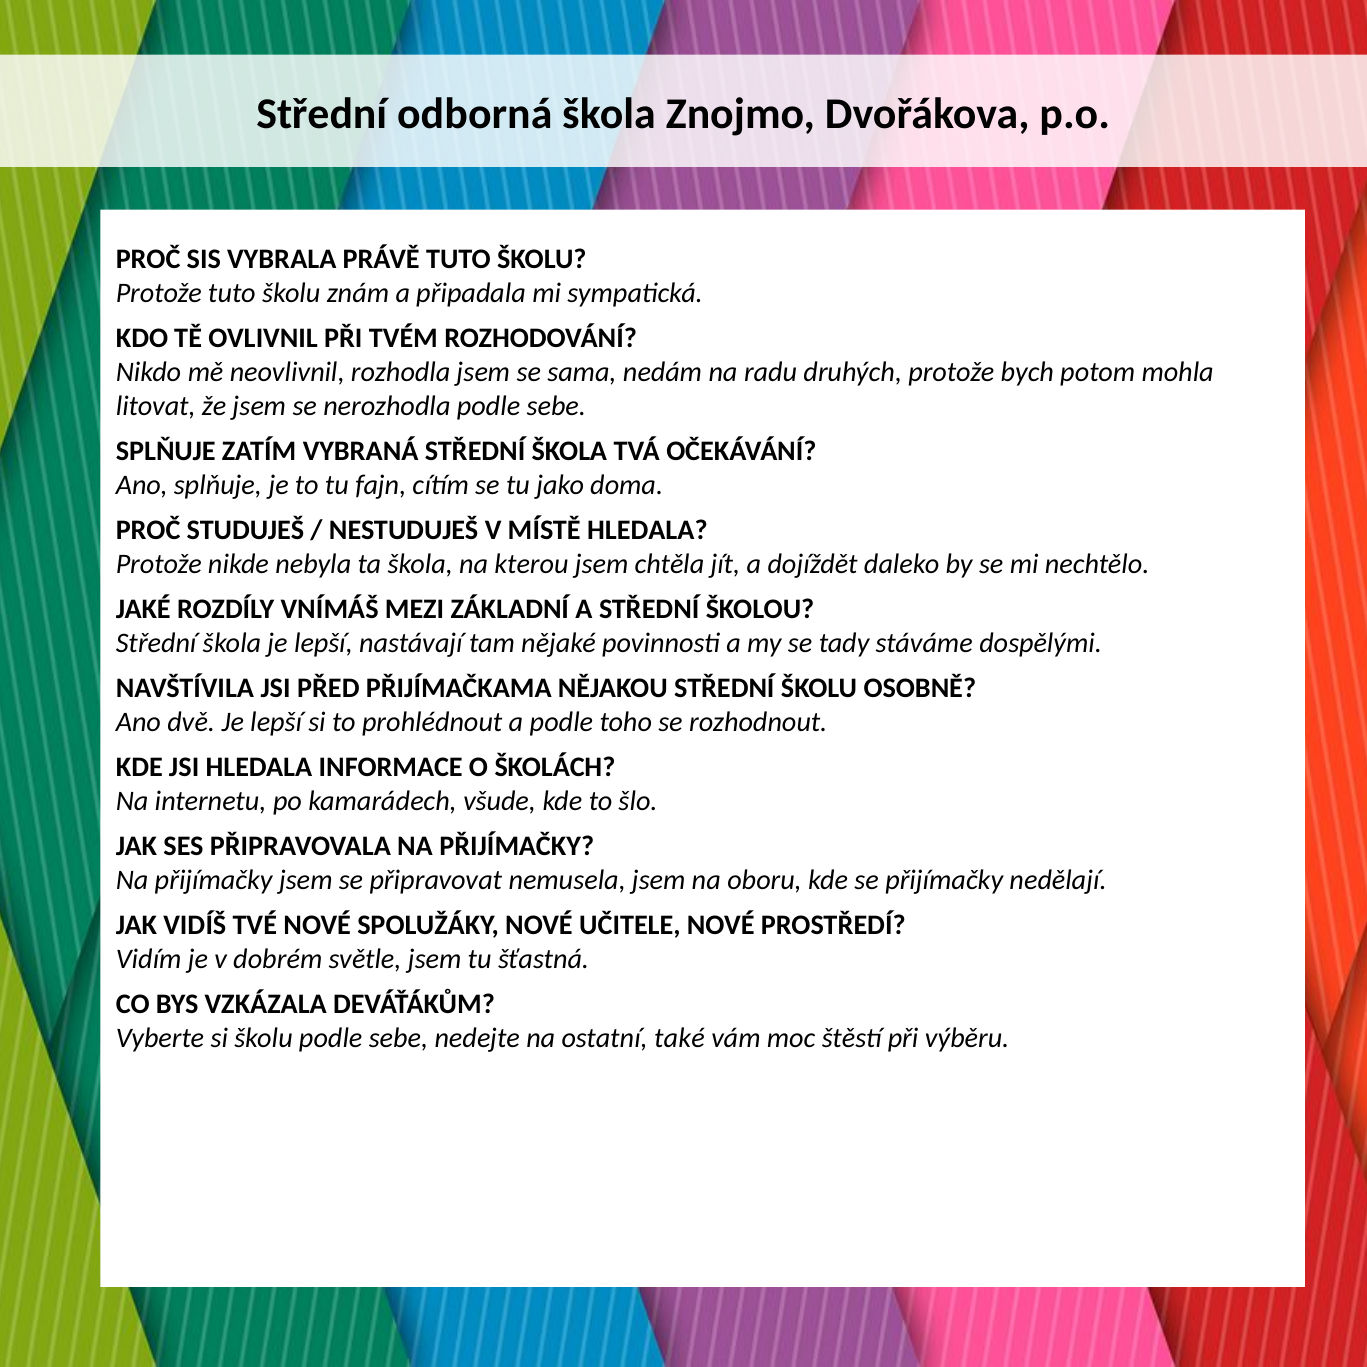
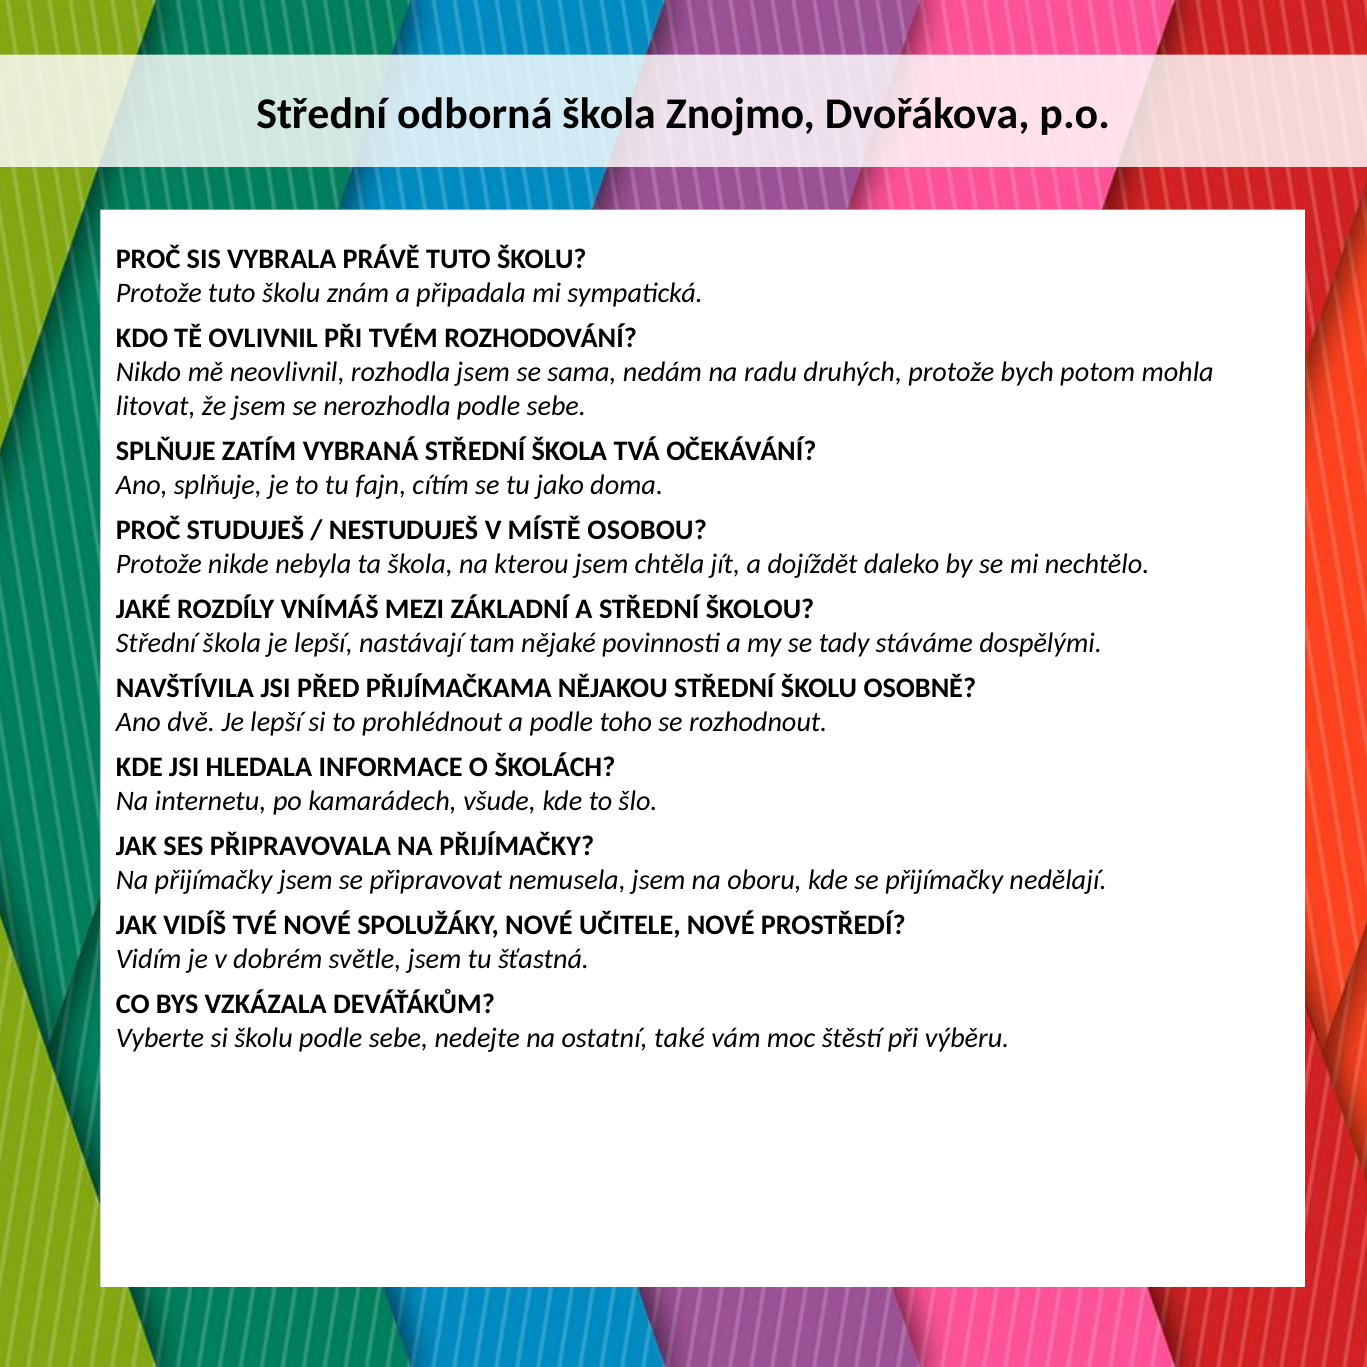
MÍSTĚ HLEDALA: HLEDALA -> OSOBOU
